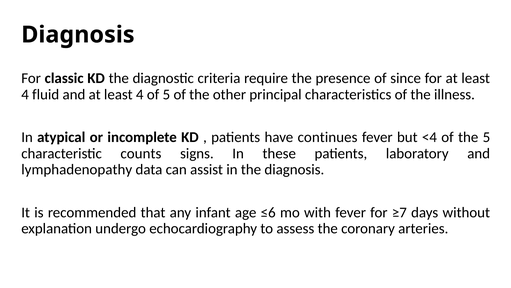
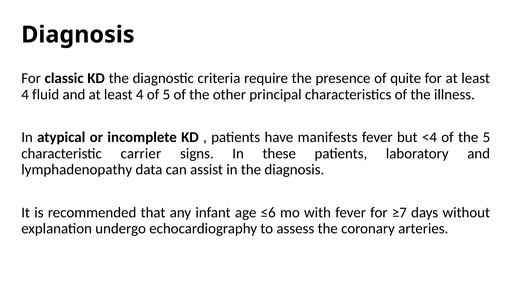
since: since -> quite
continues: continues -> manifests
counts: counts -> carrier
